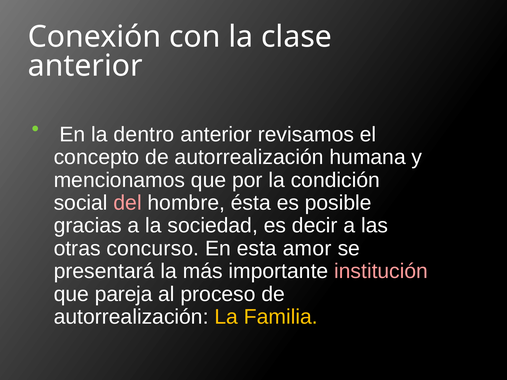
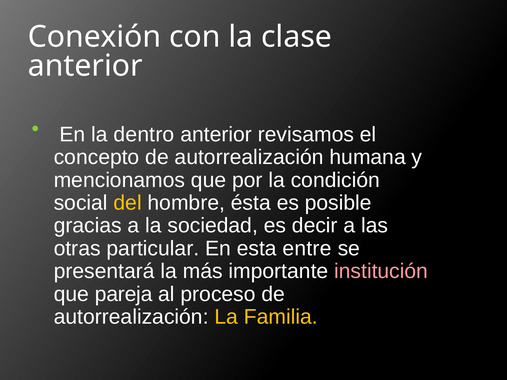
del colour: pink -> yellow
concurso: concurso -> particular
amor: amor -> entre
